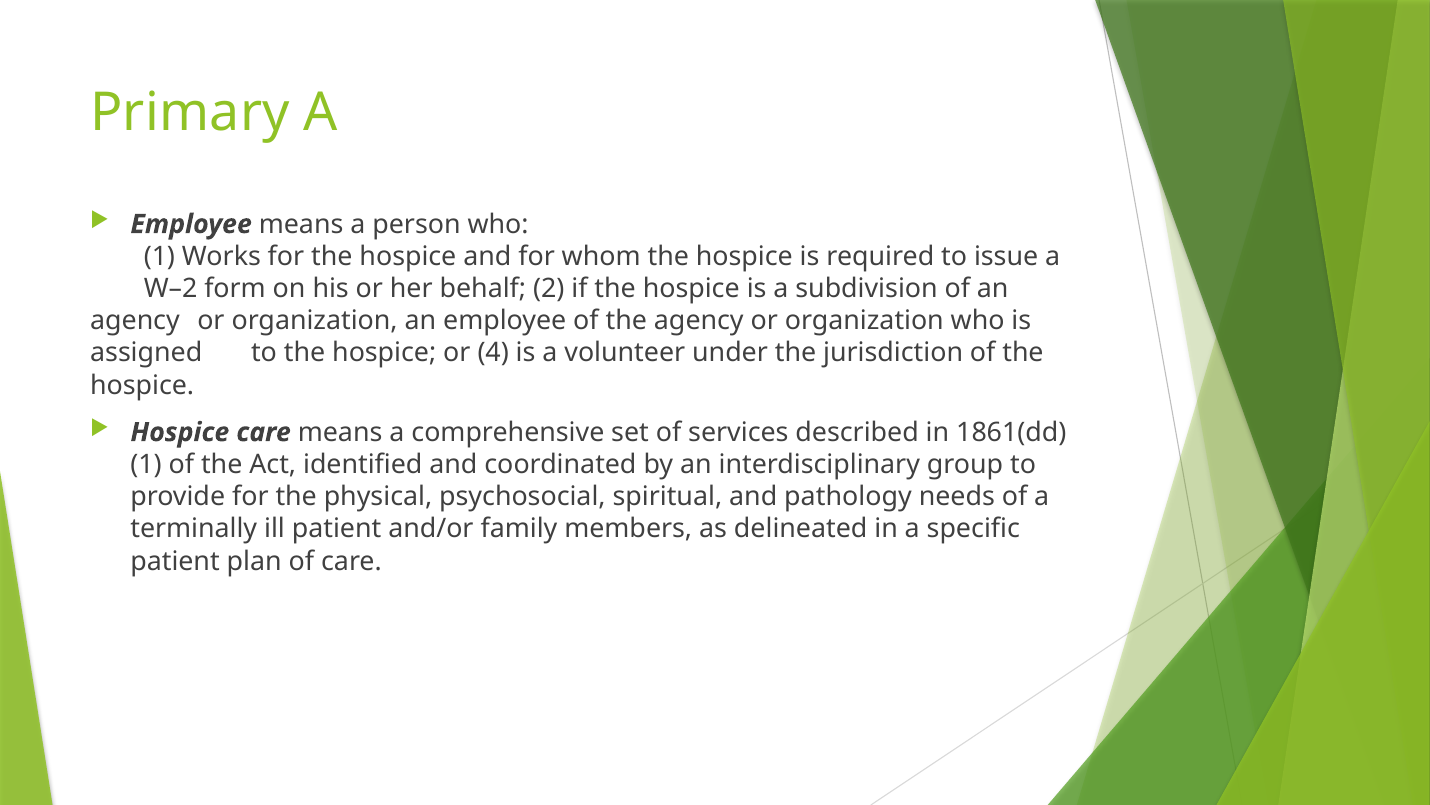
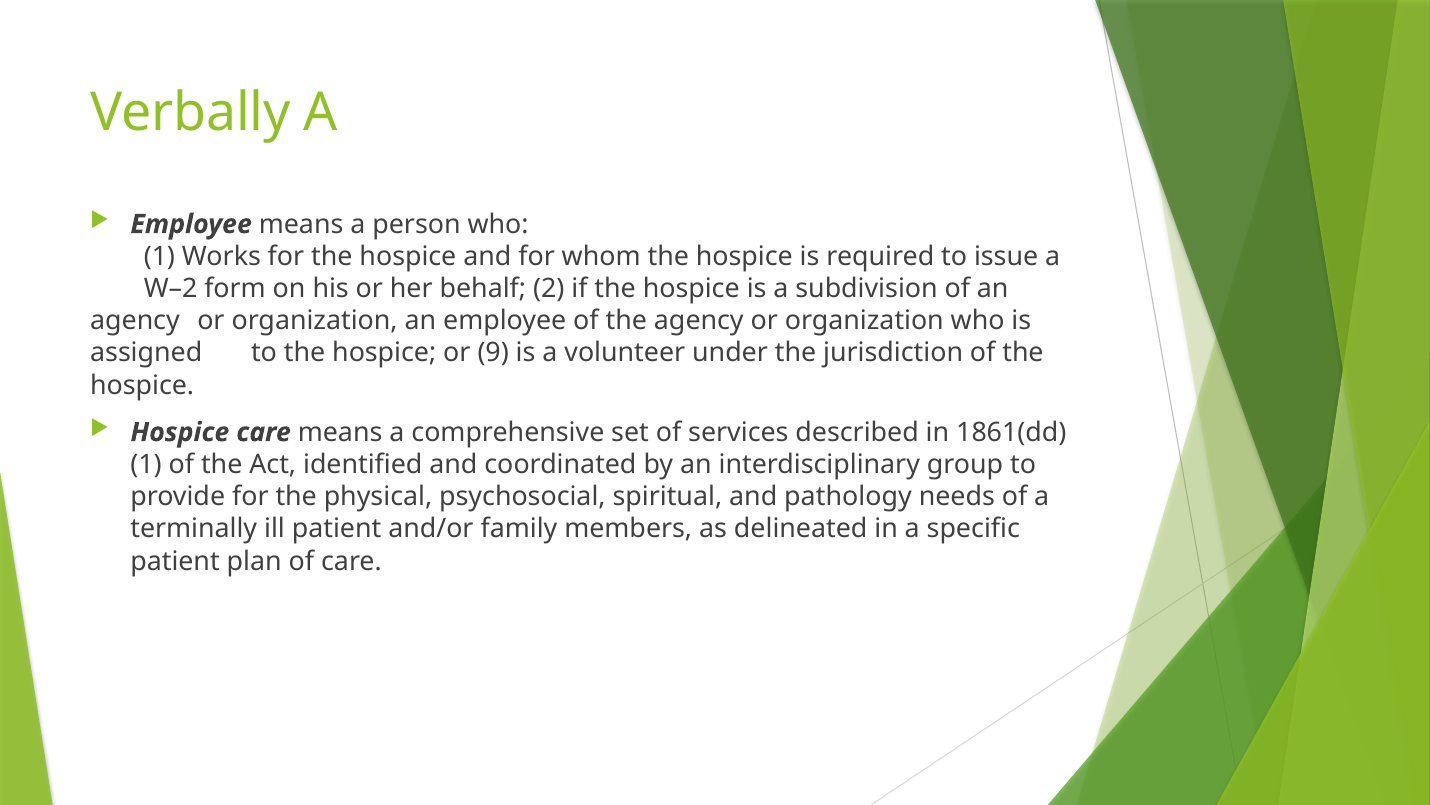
Primary: Primary -> Verbally
4: 4 -> 9
